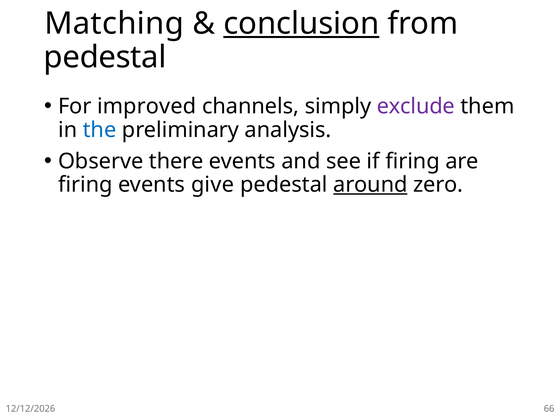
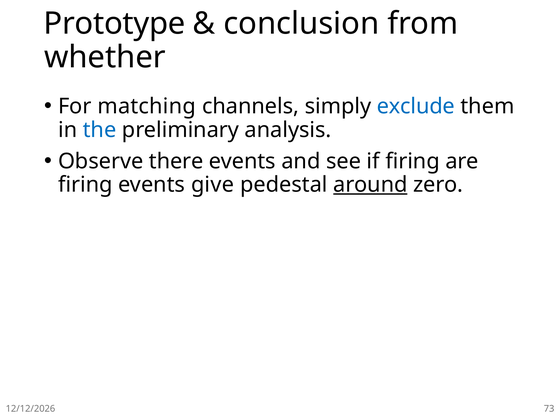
Matching: Matching -> Prototype
conclusion underline: present -> none
pedestal at (105, 57): pedestal -> whether
improved: improved -> matching
exclude colour: purple -> blue
66: 66 -> 73
